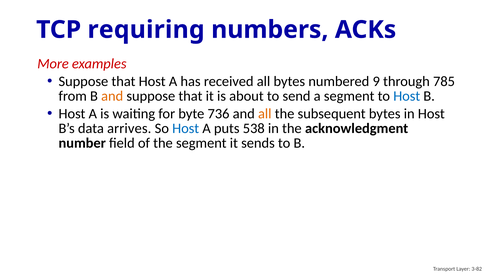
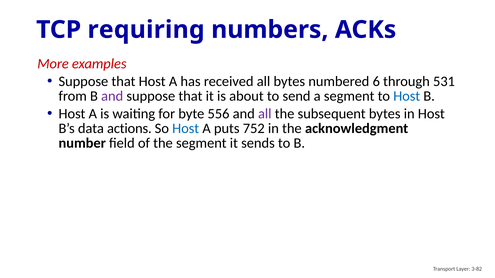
9: 9 -> 6
785: 785 -> 531
and at (112, 96) colour: orange -> purple
736: 736 -> 556
all at (265, 114) colour: orange -> purple
arrives: arrives -> actions
538: 538 -> 752
